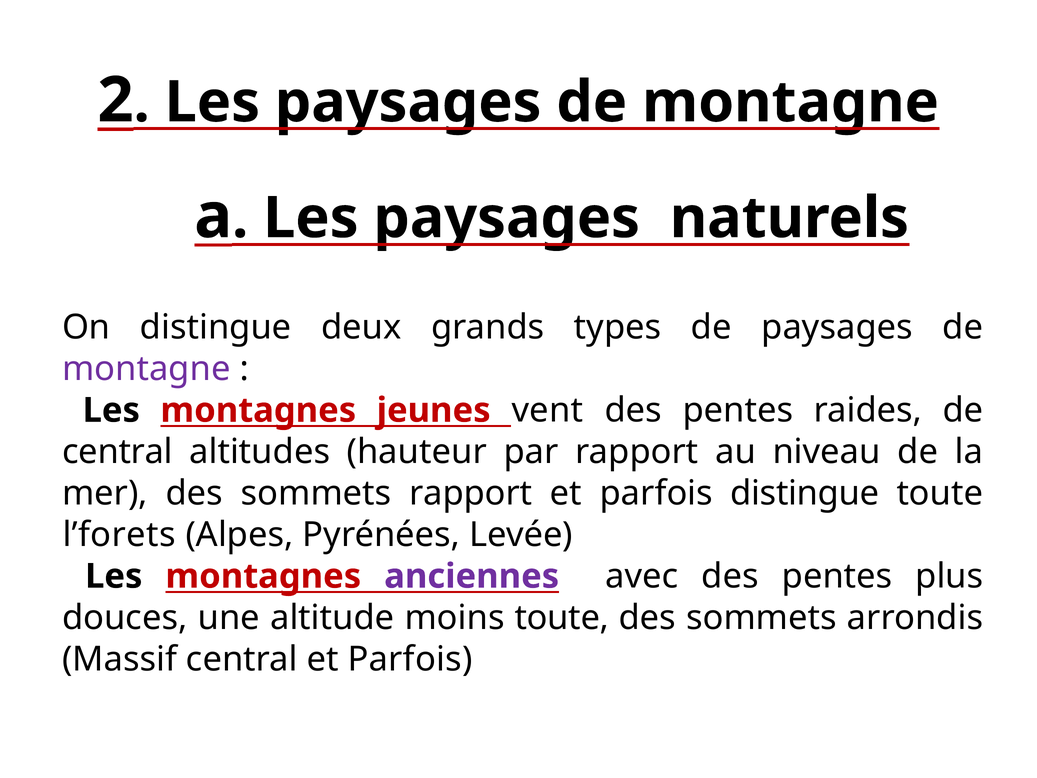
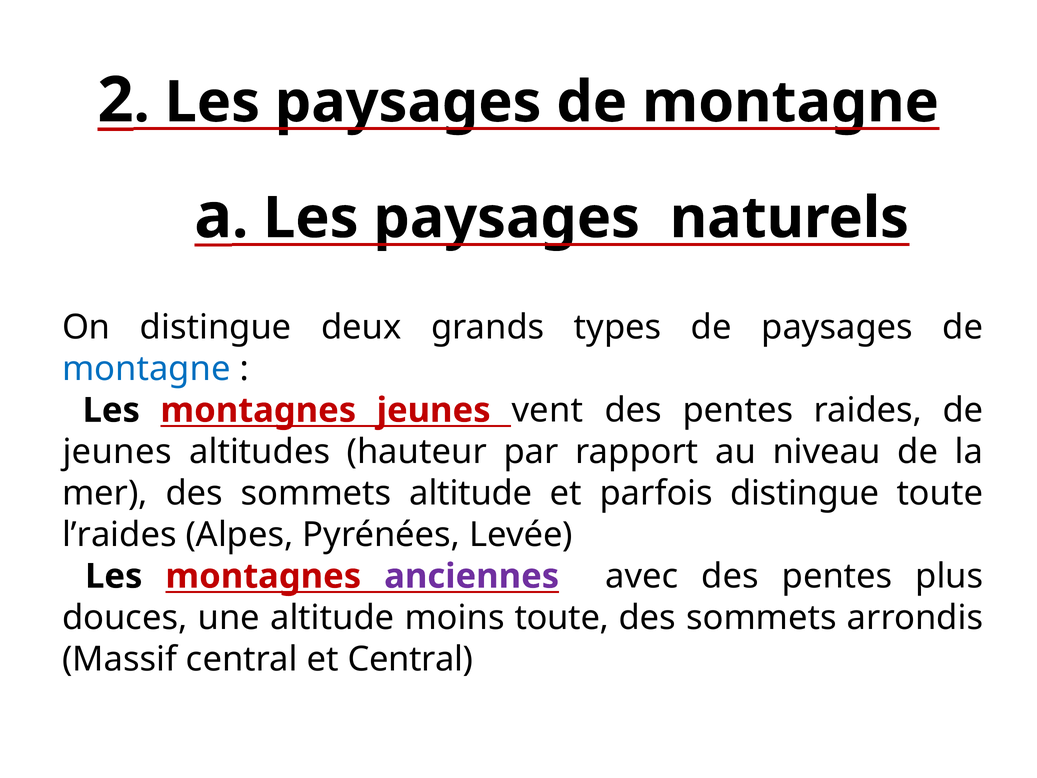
montagne at (146, 369) colour: purple -> blue
central at (117, 452): central -> jeunes
sommets rapport: rapport -> altitude
l’forets: l’forets -> l’raides
central et Parfois: Parfois -> Central
